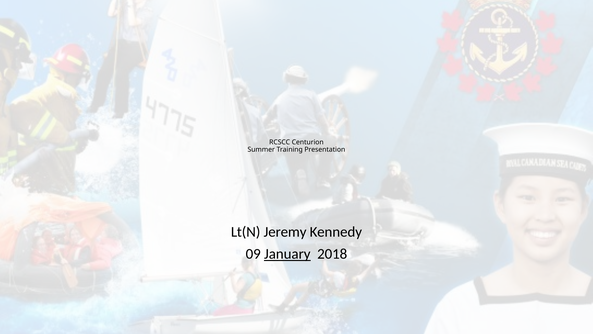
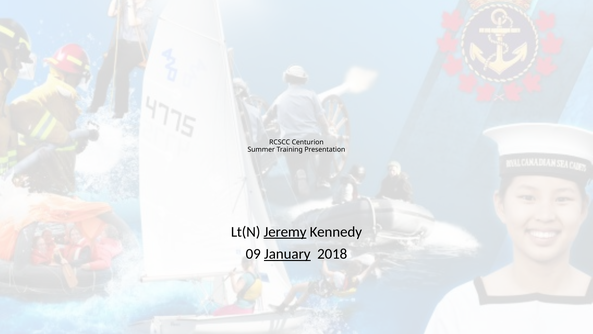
Jeremy underline: none -> present
